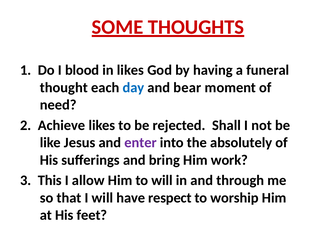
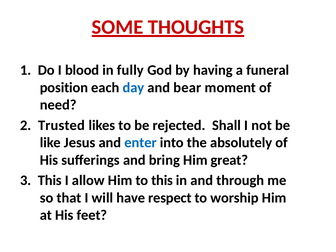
in likes: likes -> fully
thought: thought -> position
Achieve: Achieve -> Trusted
enter colour: purple -> blue
work: work -> great
to will: will -> this
